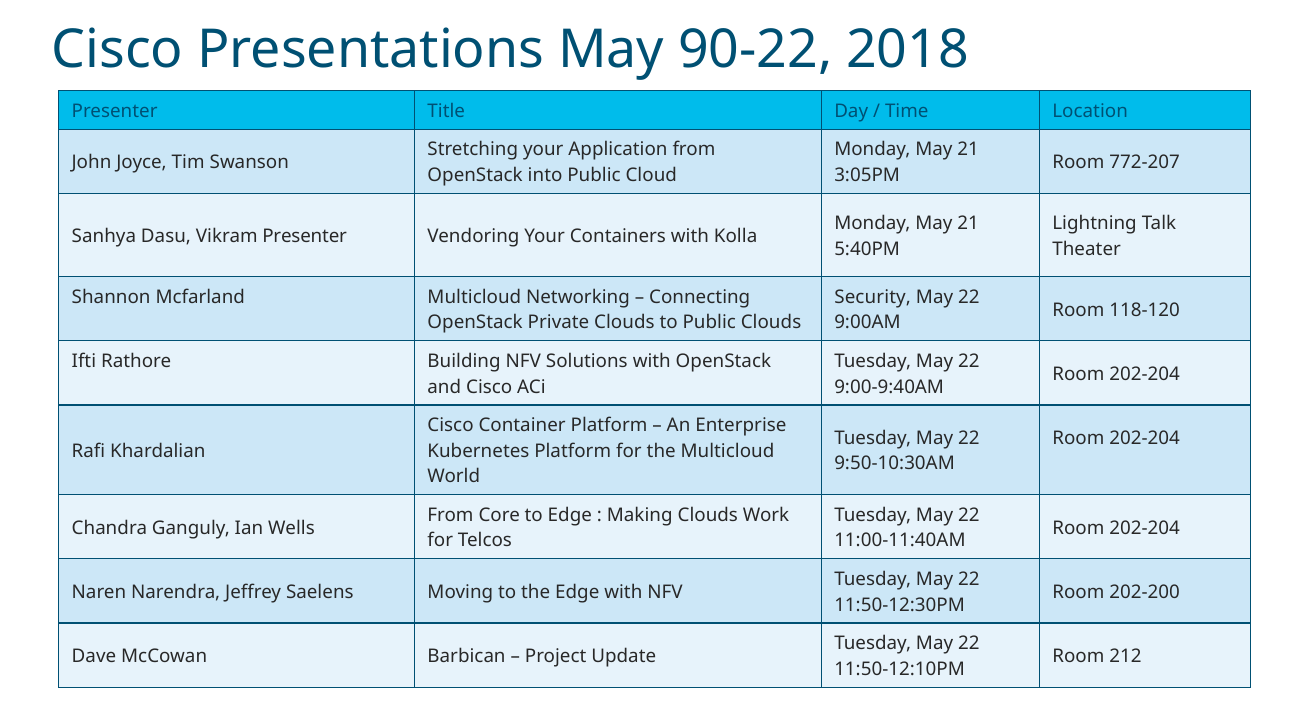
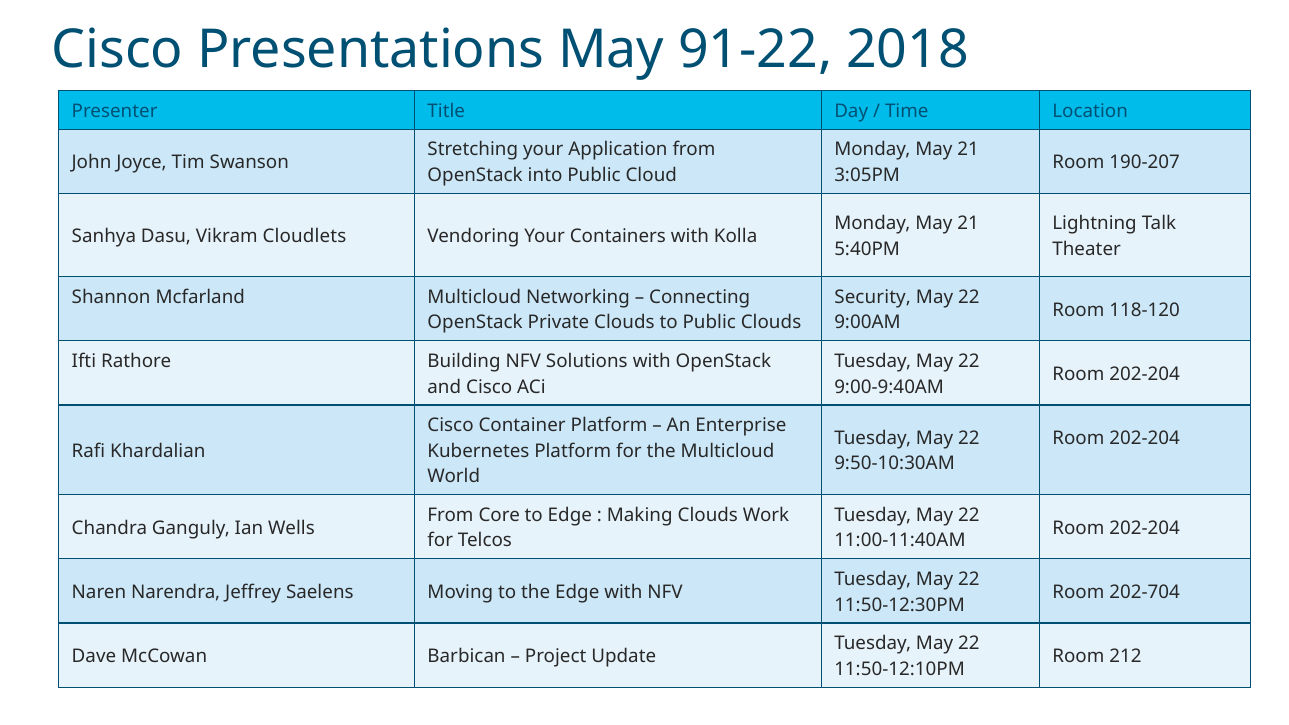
90-22: 90-22 -> 91-22
772-207: 772-207 -> 190-207
Vikram Presenter: Presenter -> Cloudlets
202-200: 202-200 -> 202-704
